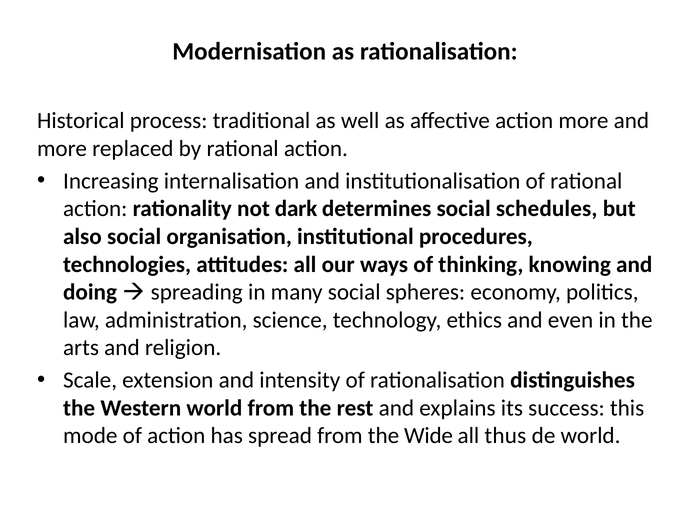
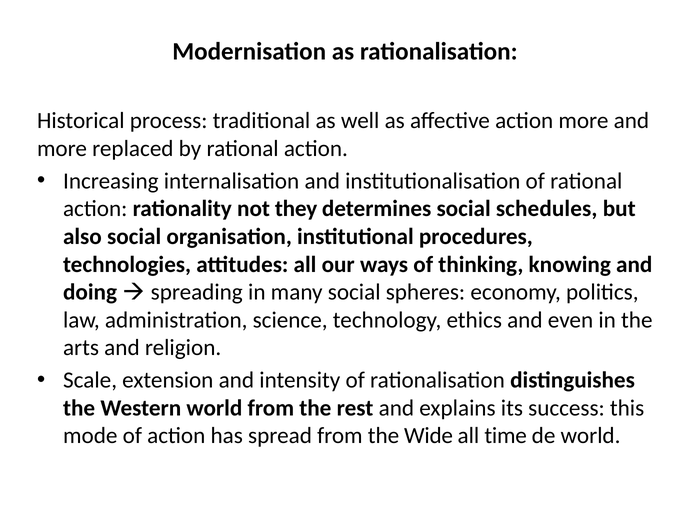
dark: dark -> they
thus: thus -> time
